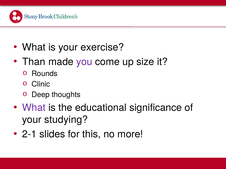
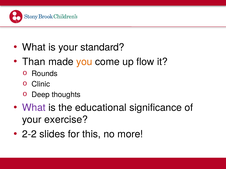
exercise: exercise -> standard
you colour: purple -> orange
size: size -> flow
studying: studying -> exercise
2-1: 2-1 -> 2-2
